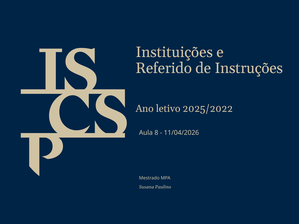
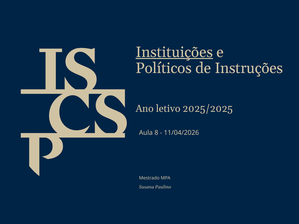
Instituições underline: none -> present
Referido: Referido -> Políticos
2025/2022: 2025/2022 -> 2025/2025
